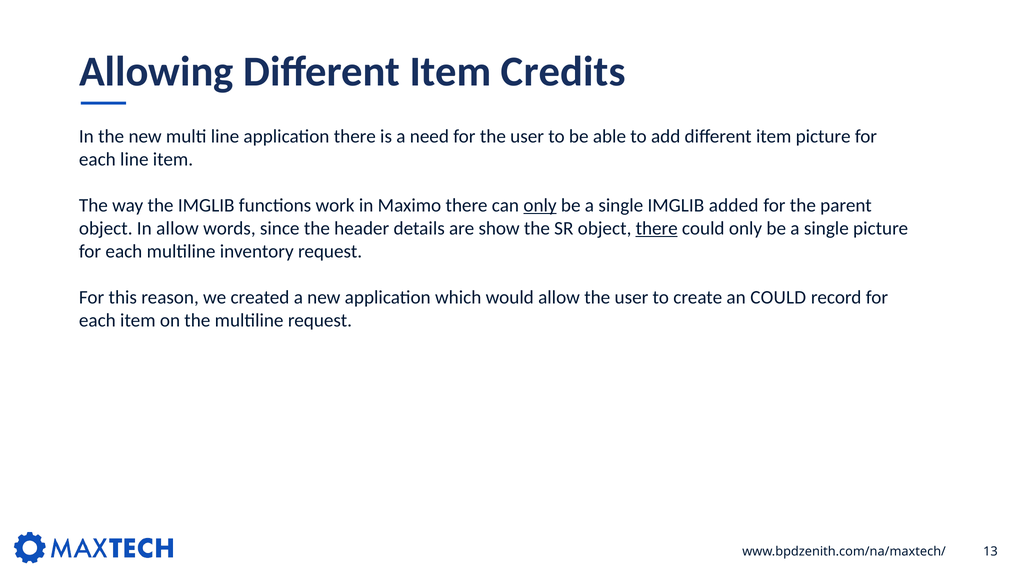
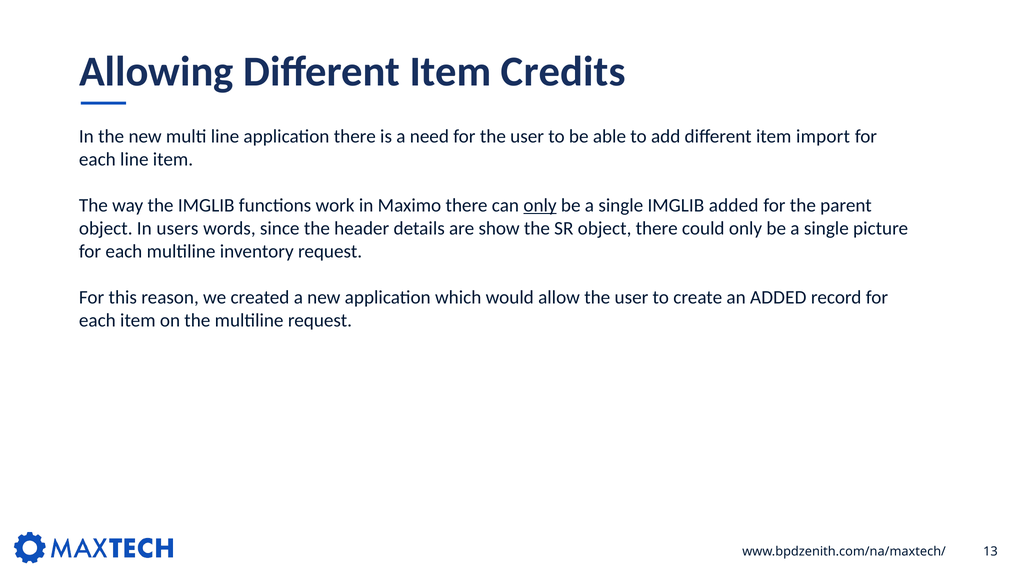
item picture: picture -> import
In allow: allow -> users
there at (657, 228) underline: present -> none
an COULD: COULD -> ADDED
